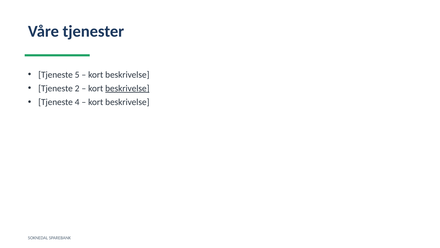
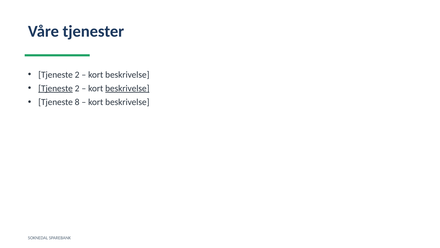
5 at (77, 75): 5 -> 2
Tjeneste at (56, 88) underline: none -> present
4: 4 -> 8
